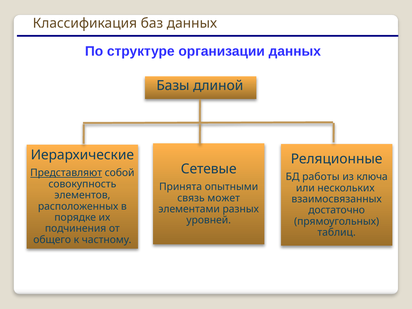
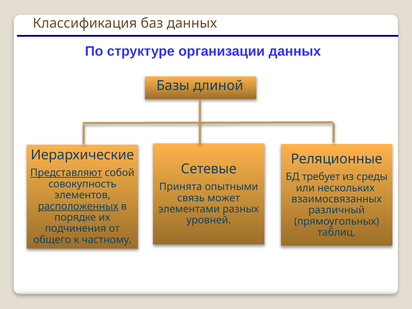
работы: работы -> требует
ключа: ключа -> среды
расположенных underline: none -> present
достаточно: достаточно -> различный
